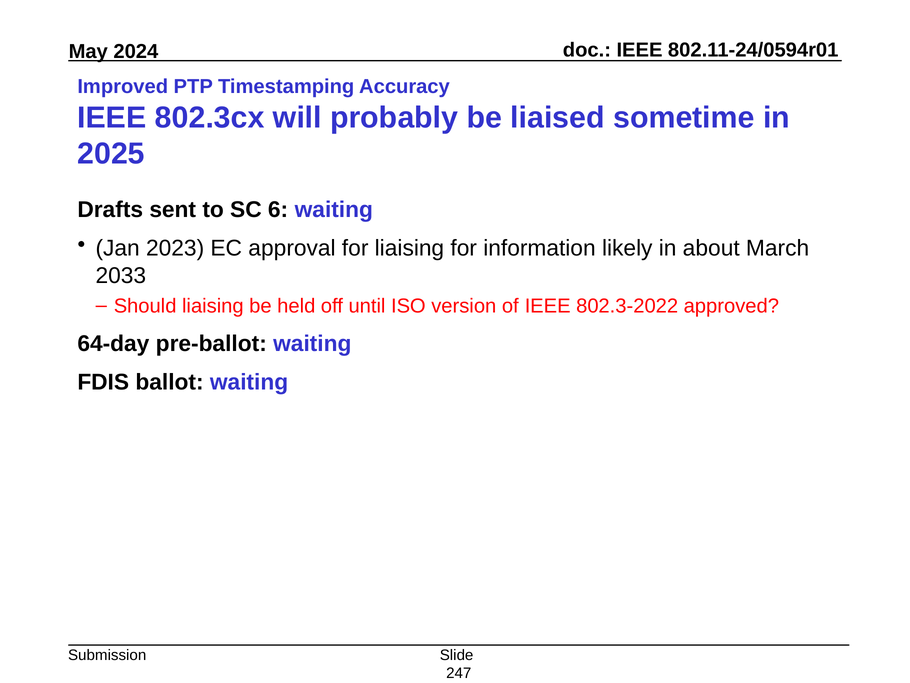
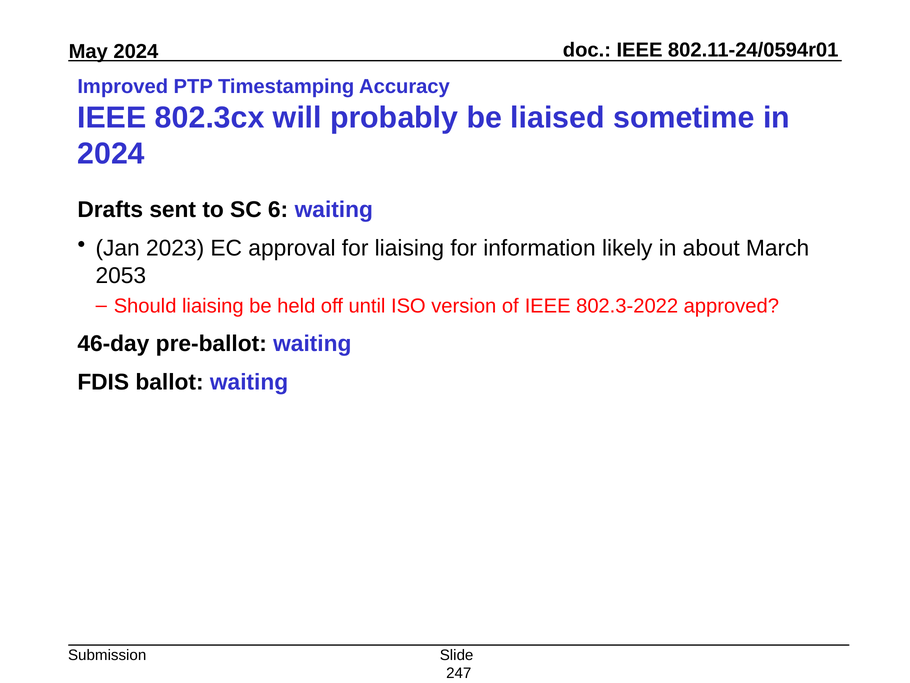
2025 at (111, 154): 2025 -> 2024
2033: 2033 -> 2053
64-day: 64-day -> 46-day
